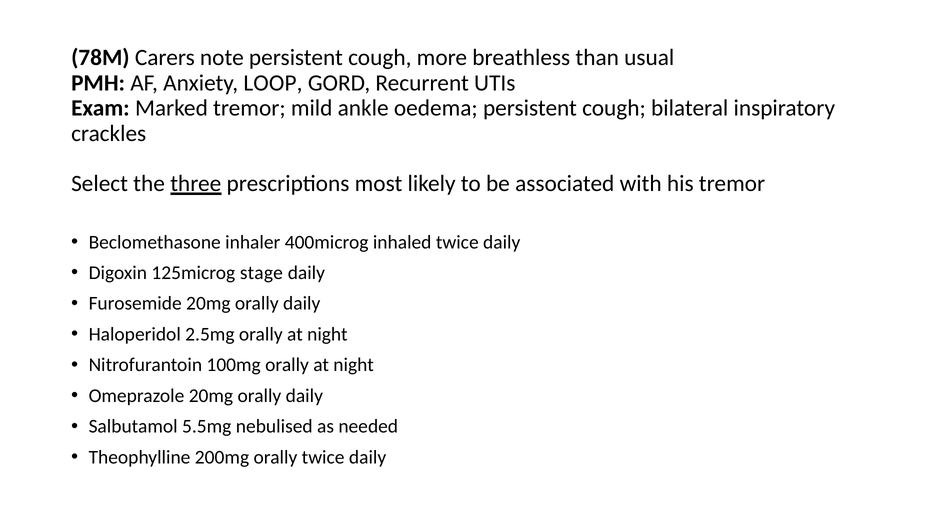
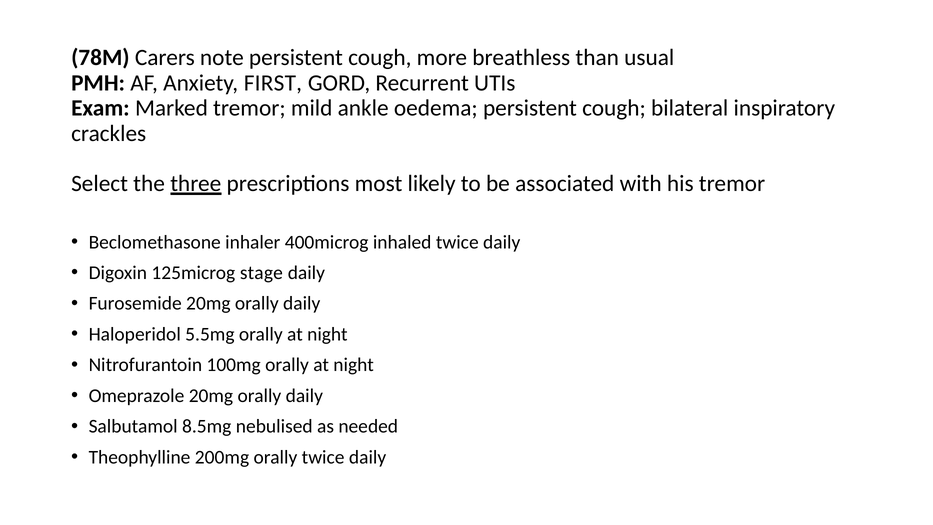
LOOP: LOOP -> FIRST
2.5mg: 2.5mg -> 5.5mg
5.5mg: 5.5mg -> 8.5mg
